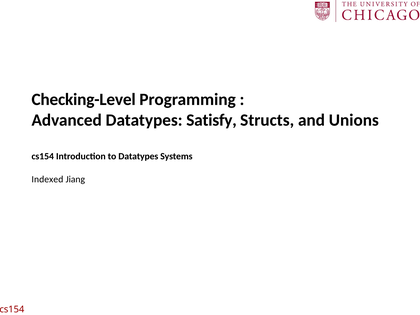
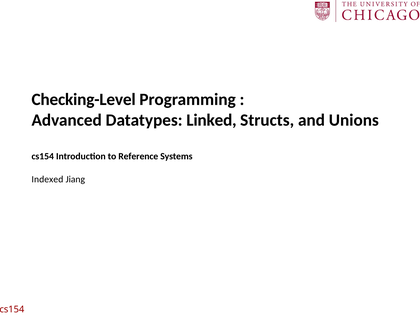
Satisfy: Satisfy -> Linked
to Datatypes: Datatypes -> Reference
